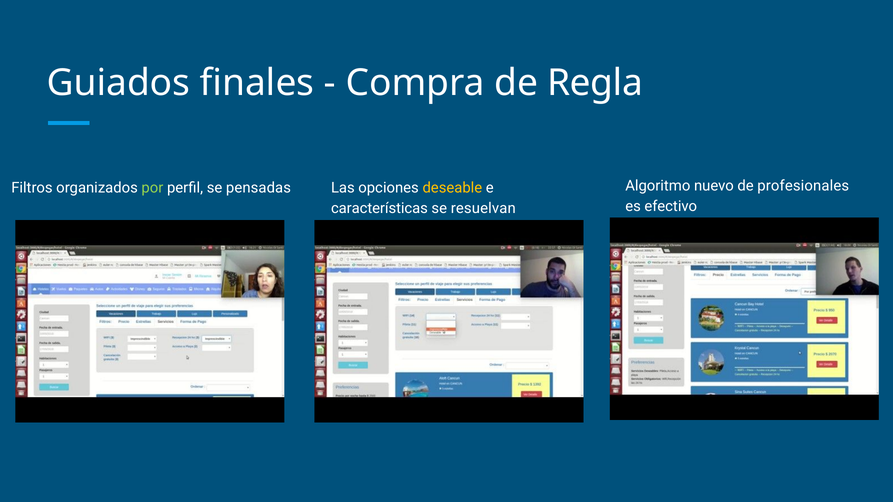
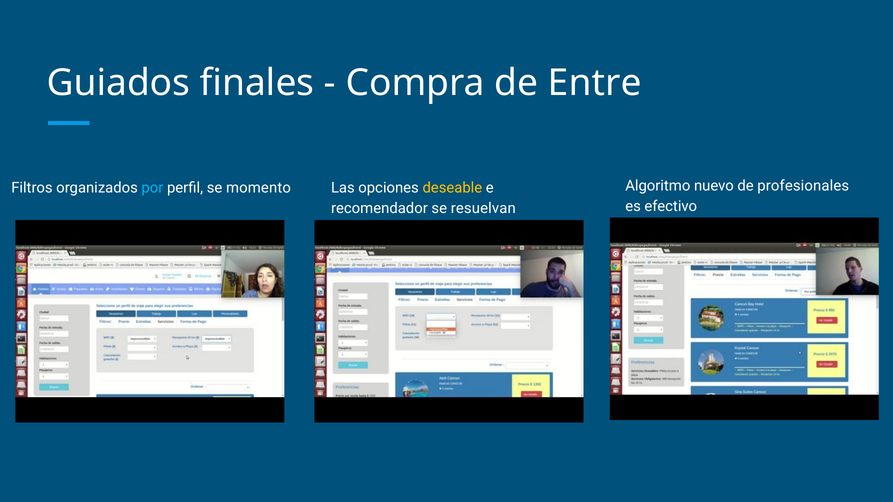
Regla: Regla -> Entre
por colour: light green -> light blue
pensadas: pensadas -> momento
características: características -> recomendador
